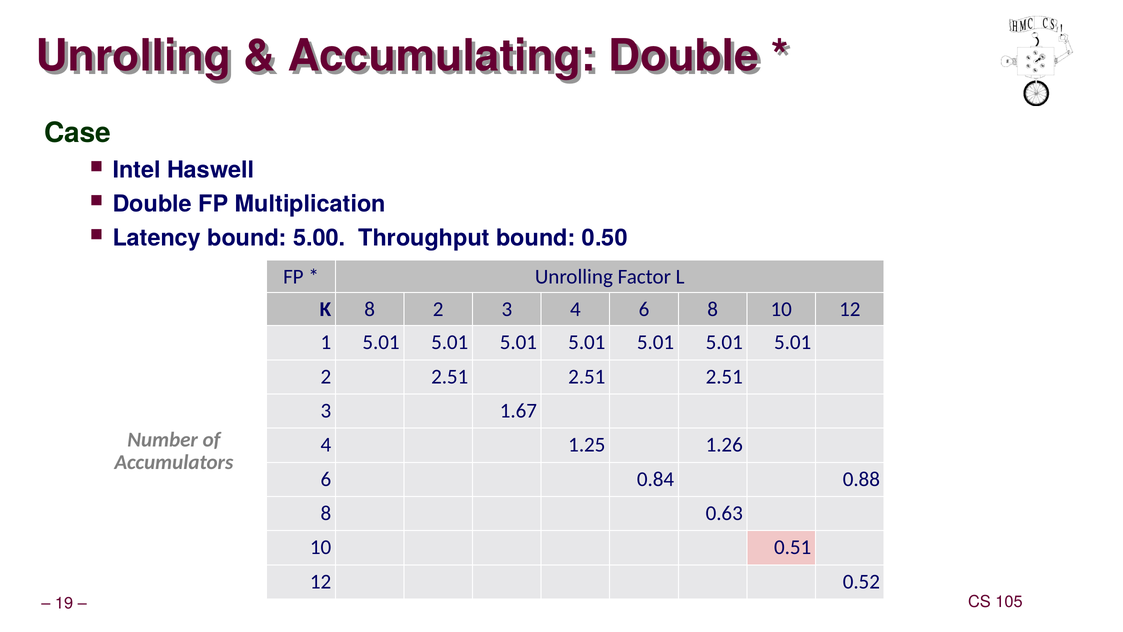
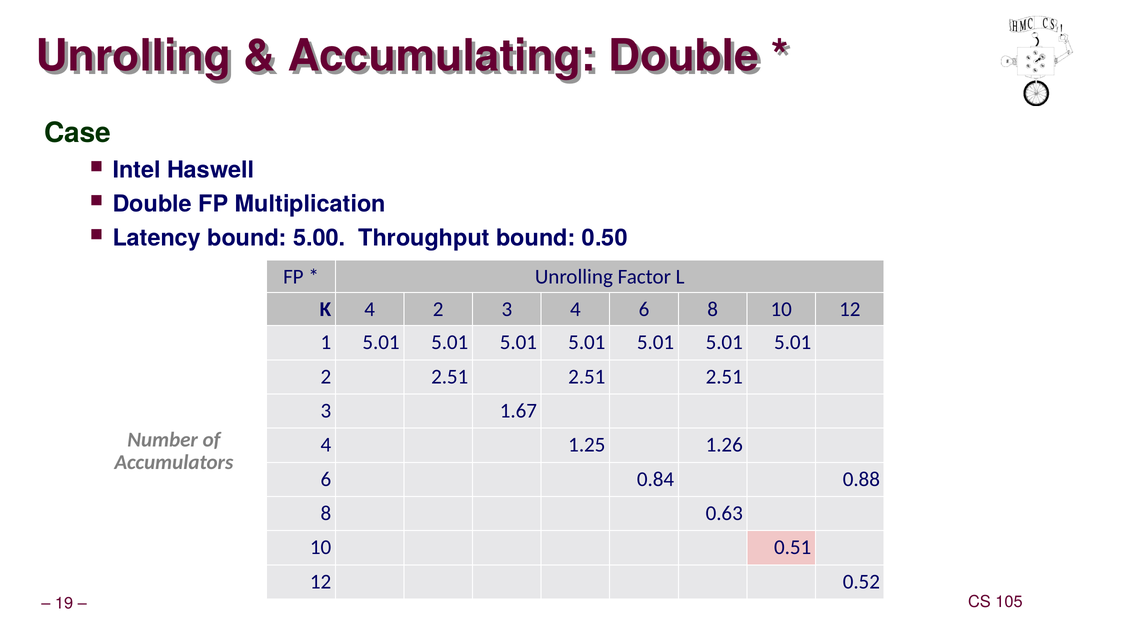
K 8: 8 -> 4
